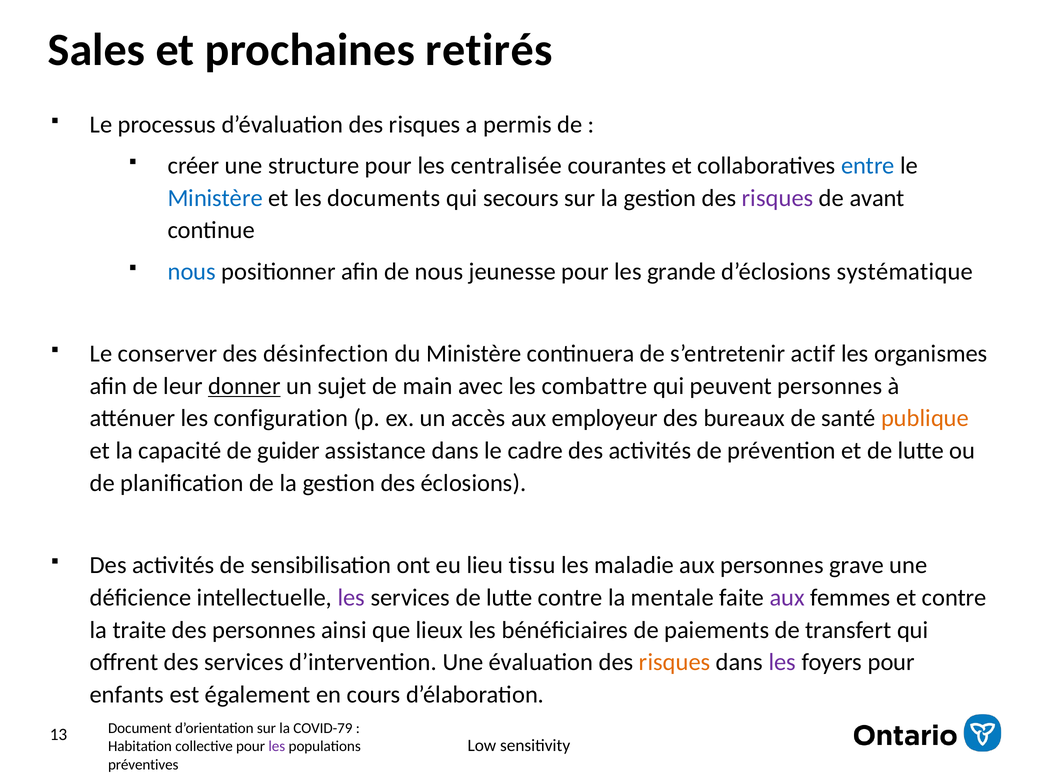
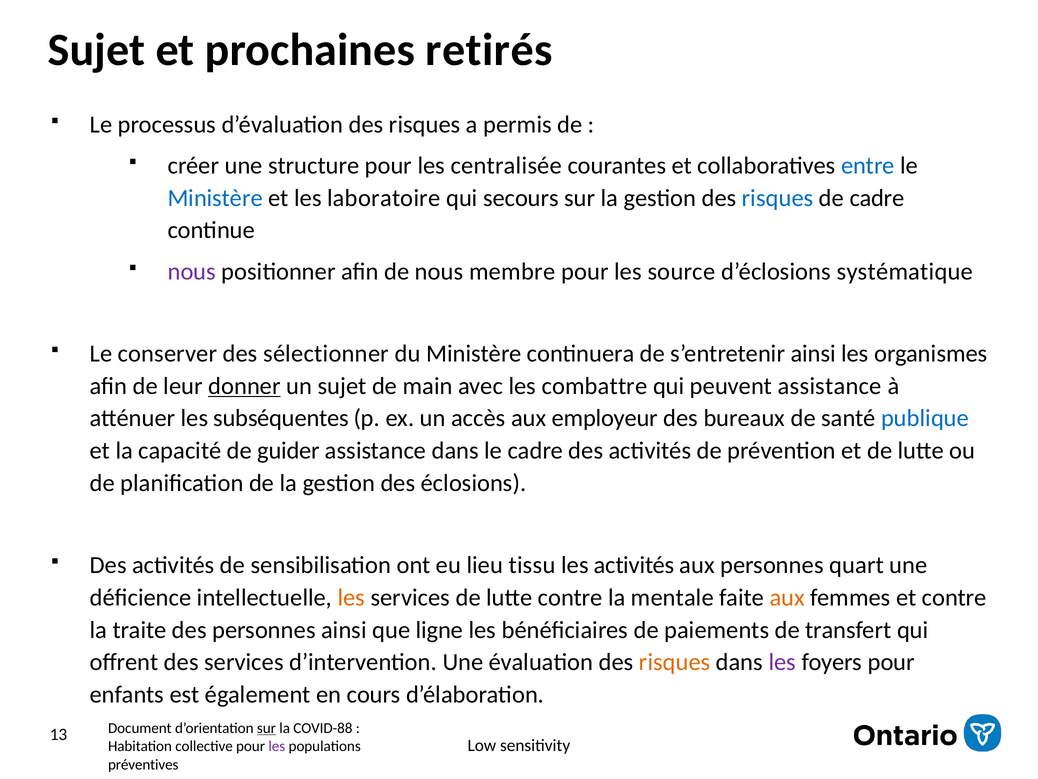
Sales at (97, 50): Sales -> Sujet
documents: documents -> laboratoire
risques at (778, 198) colour: purple -> blue
de avant: avant -> cadre
nous at (192, 271) colour: blue -> purple
jeunesse: jeunesse -> membre
grande: grande -> source
désinfection: désinfection -> sélectionner
s’entretenir actif: actif -> ainsi
peuvent personnes: personnes -> assistance
configuration: configuration -> subséquentes
publique colour: orange -> blue
les maladie: maladie -> activités
grave: grave -> quart
les at (351, 597) colour: purple -> orange
aux at (787, 597) colour: purple -> orange
lieux: lieux -> ligne
sur at (266, 728) underline: none -> present
COVID-79: COVID-79 -> COVID-88
